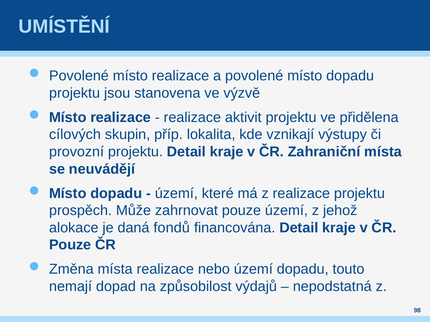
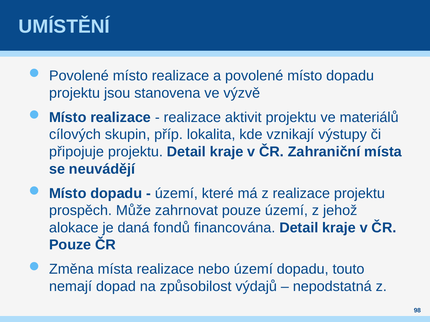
přidělena: přidělena -> materiálů
provozní: provozní -> připojuje
